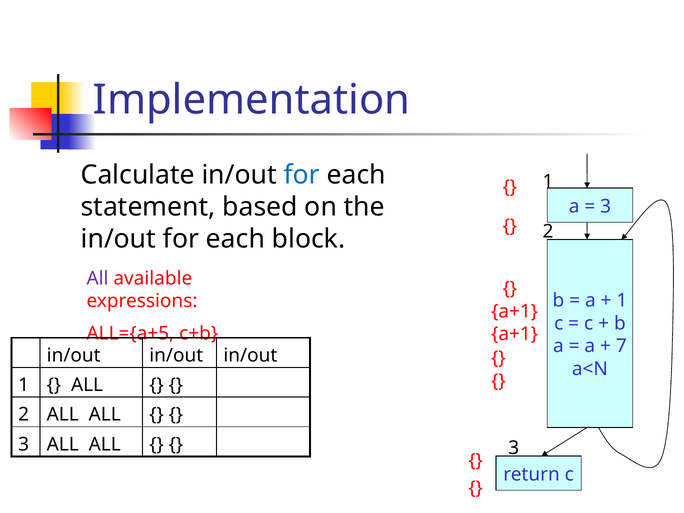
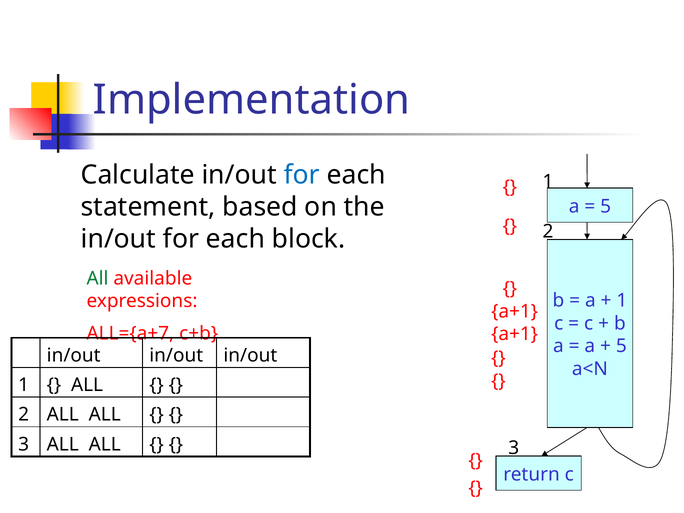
3 at (606, 206): 3 -> 5
All at (97, 278) colour: purple -> green
ALL={a+5: ALL={a+5 -> ALL={a+7
7 at (621, 346): 7 -> 5
